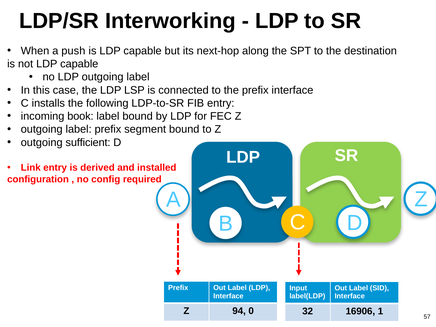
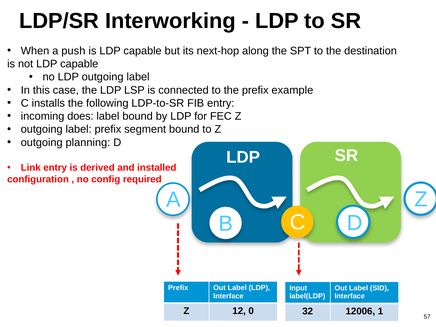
prefix interface: interface -> example
book: book -> does
sufficient: sufficient -> planning
94: 94 -> 12
16906: 16906 -> 12006
